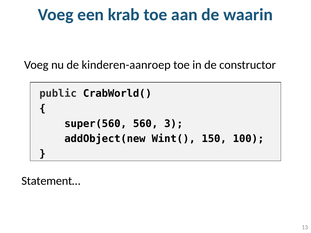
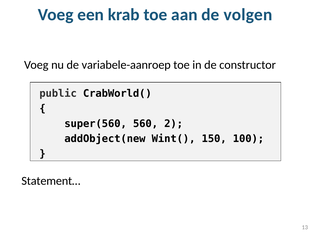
waarin: waarin -> volgen
kinderen-aanroep: kinderen-aanroep -> variabele-aanroep
3: 3 -> 2
